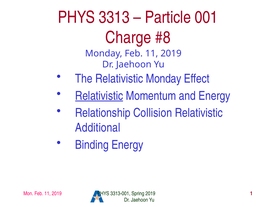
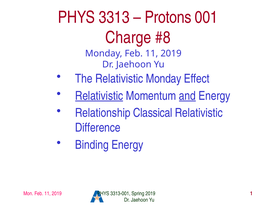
Particle: Particle -> Protons
and underline: none -> present
Collision: Collision -> Classical
Additional: Additional -> Difference
